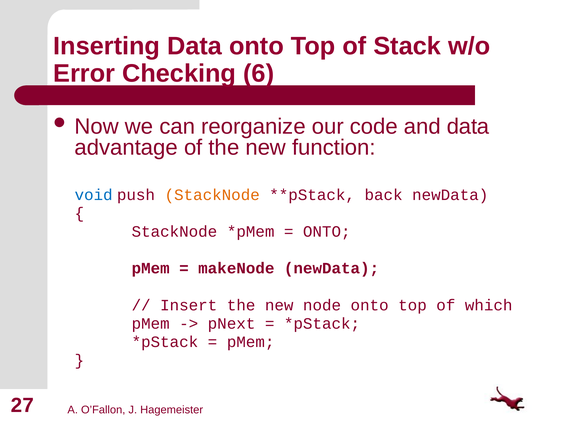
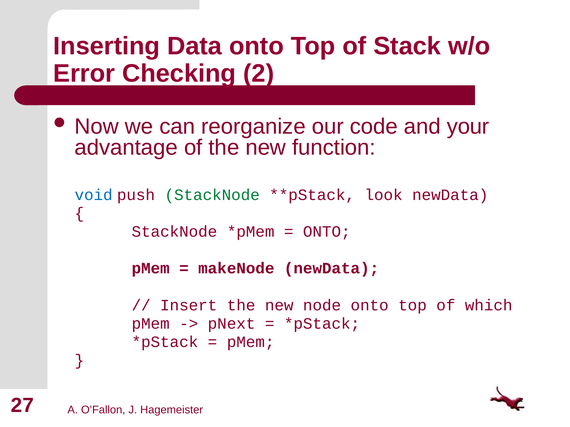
6: 6 -> 2
and data: data -> your
StackNode at (212, 195) colour: orange -> green
back: back -> look
